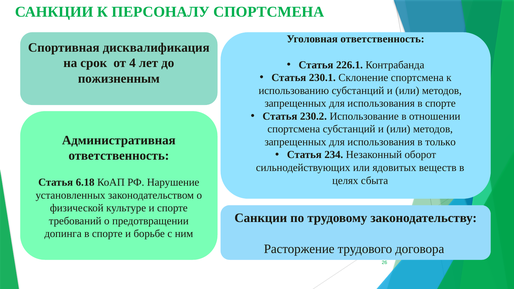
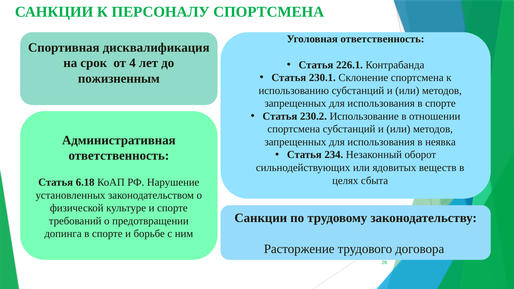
только: только -> неявка
